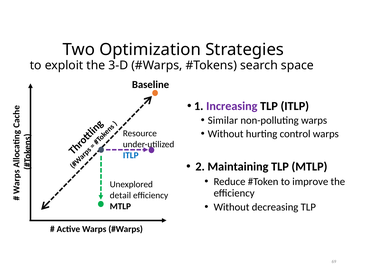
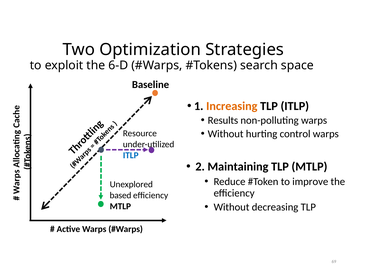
3-D: 3-D -> 6-D
Increasing colour: purple -> orange
Similar: Similar -> Results
detail: detail -> based
